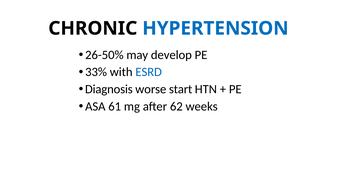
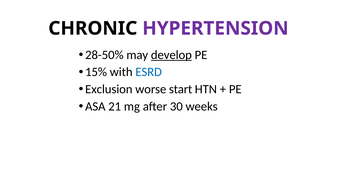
HYPERTENSION colour: blue -> purple
26-50%: 26-50% -> 28-50%
develop underline: none -> present
33%: 33% -> 15%
Diagnosis: Diagnosis -> Exclusion
61: 61 -> 21
62: 62 -> 30
